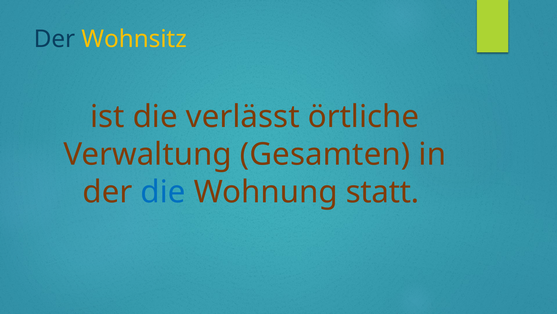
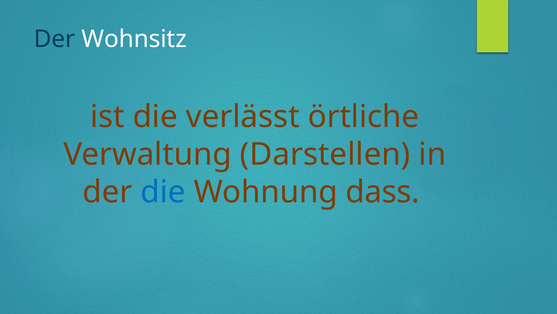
Wohnsitz colour: yellow -> white
Gesamten: Gesamten -> Darstellen
statt: statt -> dass
